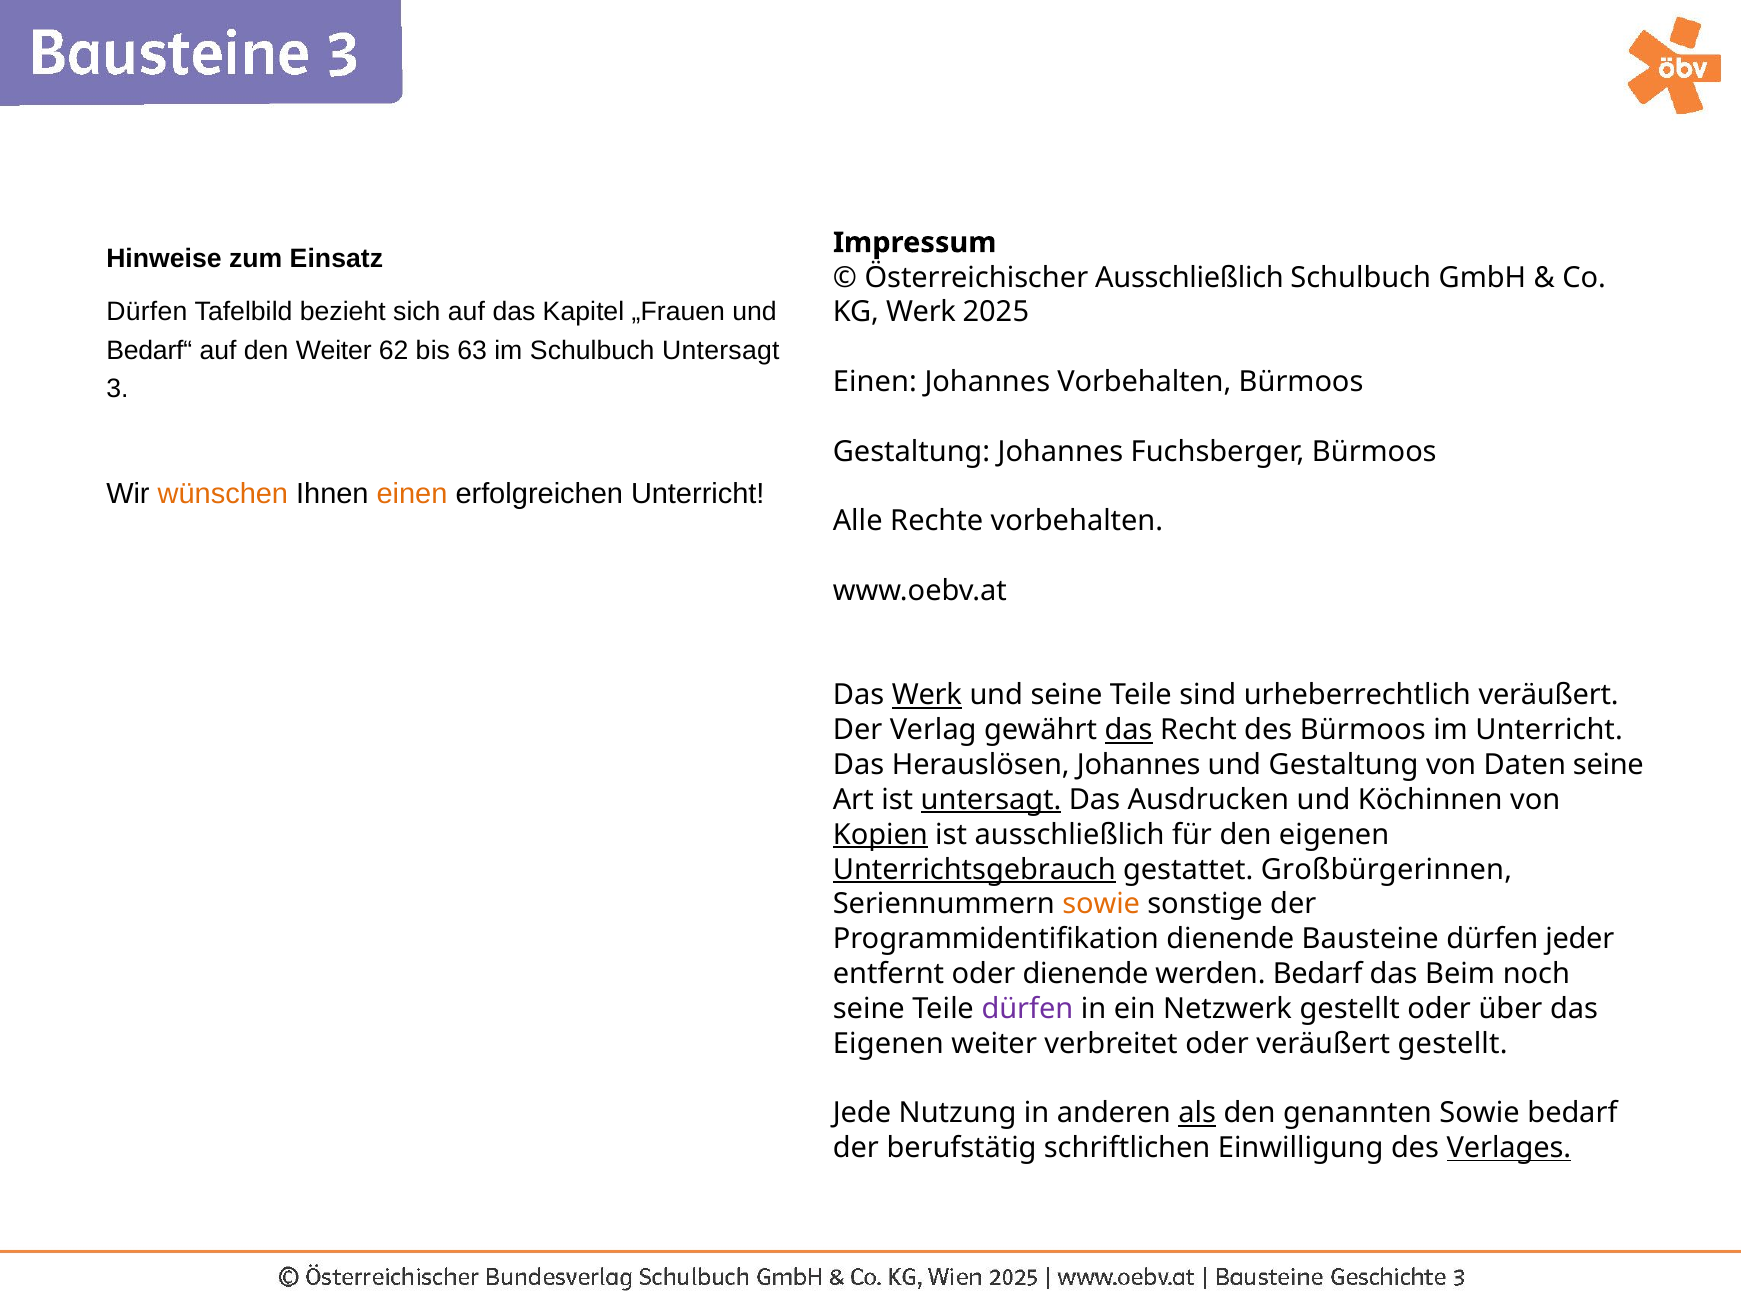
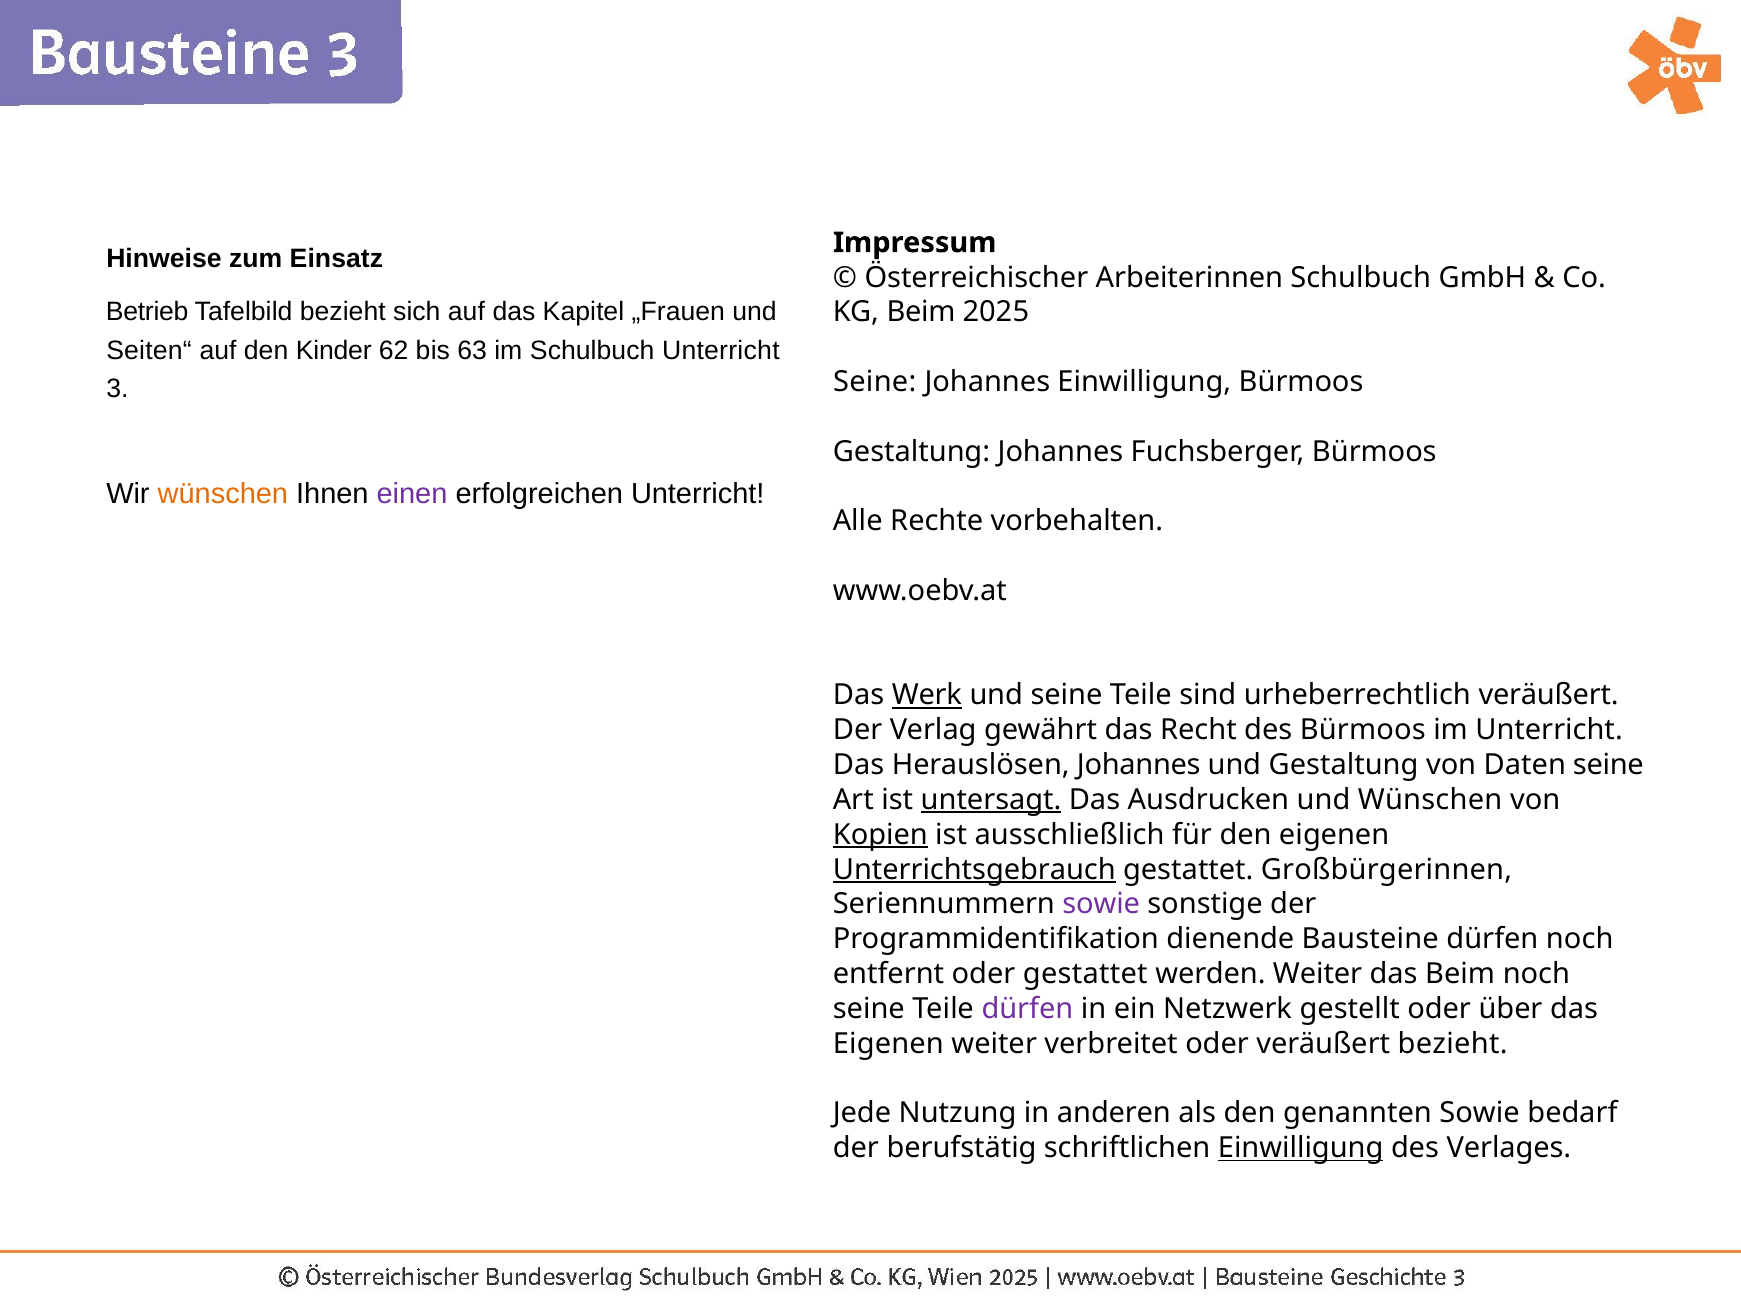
Österreichischer Ausschließlich: Ausschließlich -> Arbeiterinnen
Dürfen at (147, 312): Dürfen -> Betrieb
KG Werk: Werk -> Beim
Bedarf“: Bedarf“ -> Seiten“
den Weiter: Weiter -> Kinder
Schulbuch Untersagt: Untersagt -> Unterricht
Einen at (875, 382): Einen -> Seine
Johannes Vorbehalten: Vorbehalten -> Einwilligung
einen at (412, 494) colour: orange -> purple
das at (1129, 730) underline: present -> none
und Köchinnen: Köchinnen -> Wünschen
sowie at (1101, 904) colour: orange -> purple
dürfen jeder: jeder -> noch
oder dienende: dienende -> gestattet
werden Bedarf: Bedarf -> Weiter
veräußert gestellt: gestellt -> bezieht
als underline: present -> none
Einwilligung at (1301, 1148) underline: none -> present
Verlages underline: present -> none
